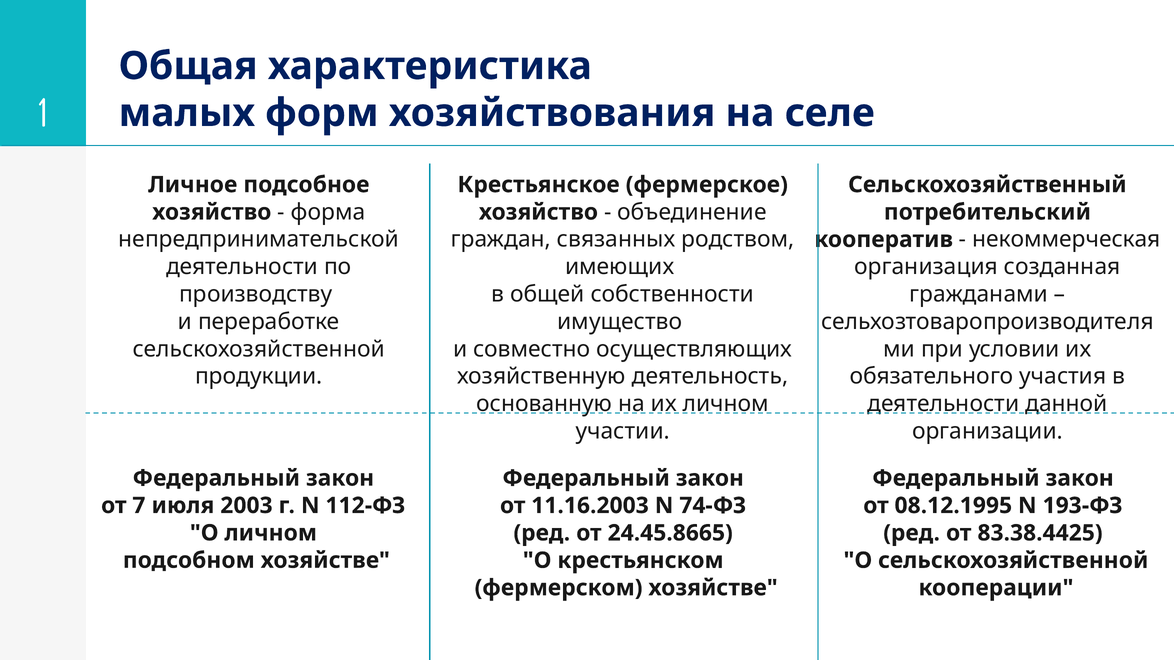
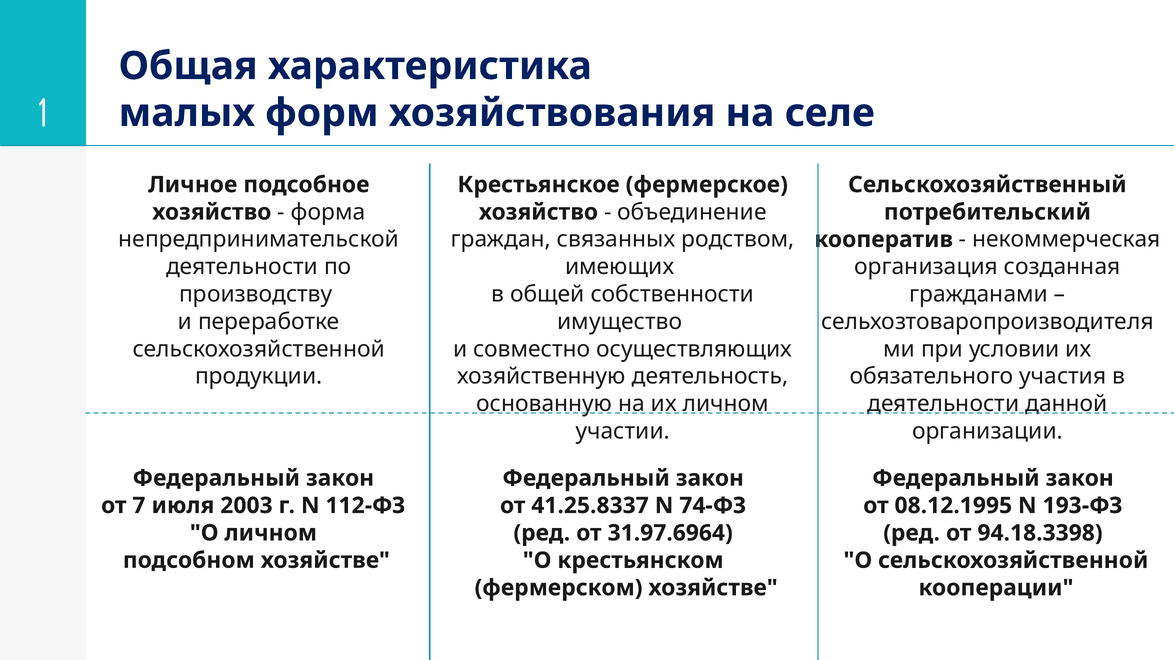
11.16.2003: 11.16.2003 -> 41.25.8337
24.45.8665: 24.45.8665 -> 31.97.6964
83.38.4425: 83.38.4425 -> 94.18.3398
